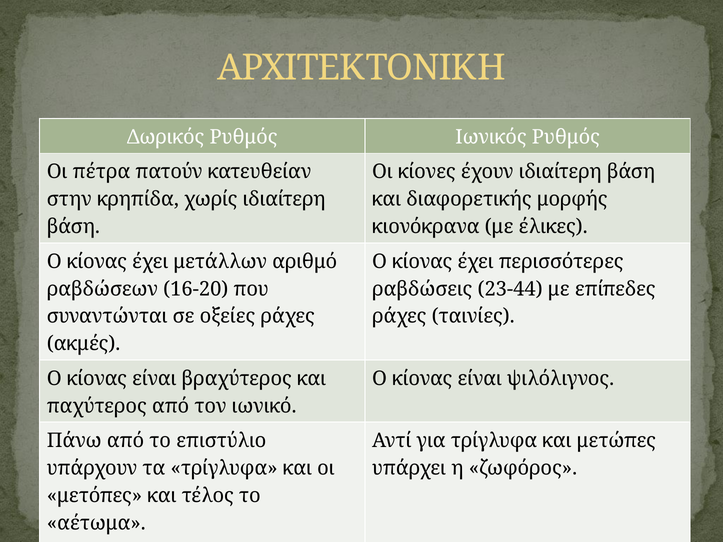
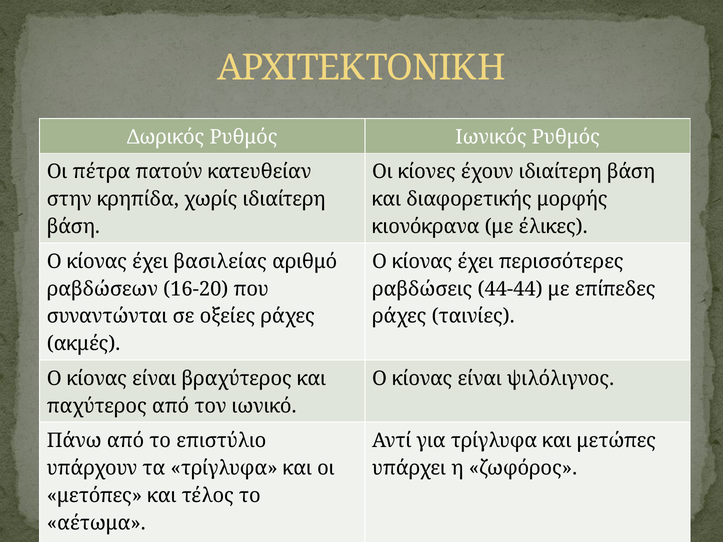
μετάλλων: μετάλλων -> βασιλείας
23-44: 23-44 -> 44-44
